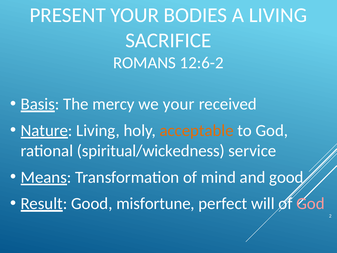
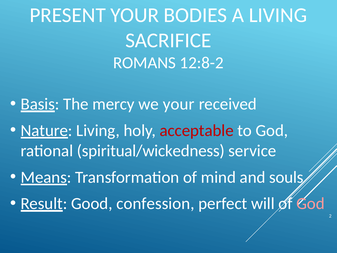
12:6-2: 12:6-2 -> 12:8-2
acceptable colour: orange -> red
and good: good -> souls
misfortune: misfortune -> confession
